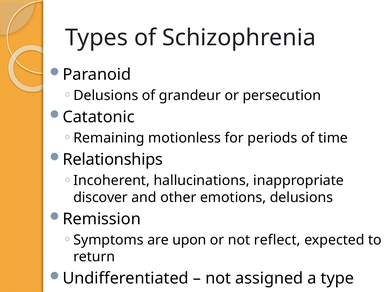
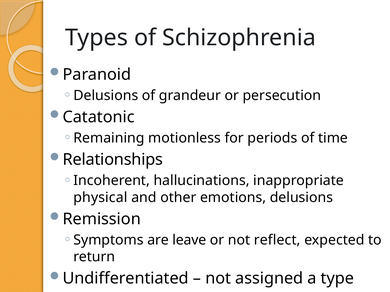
discover: discover -> physical
upon: upon -> leave
